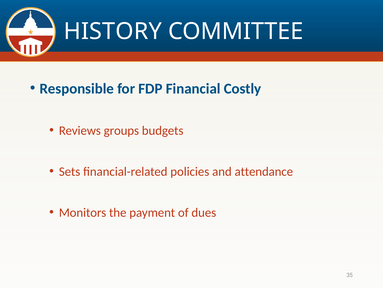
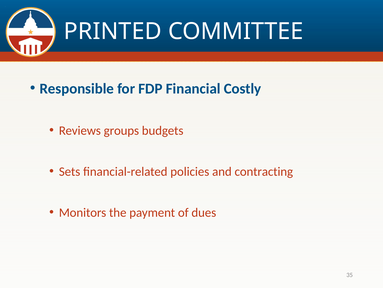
HISTORY: HISTORY -> PRINTED
attendance: attendance -> contracting
